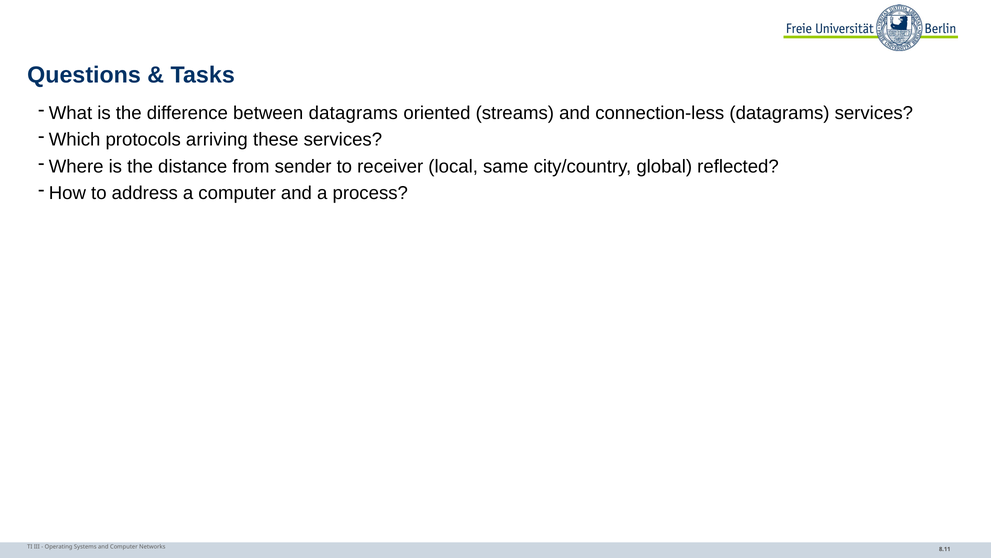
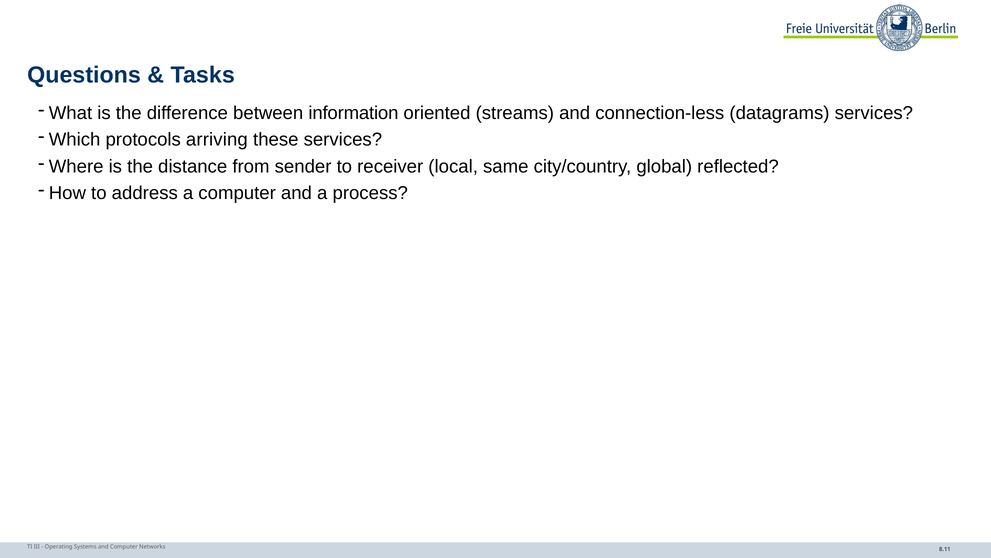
between datagrams: datagrams -> information
